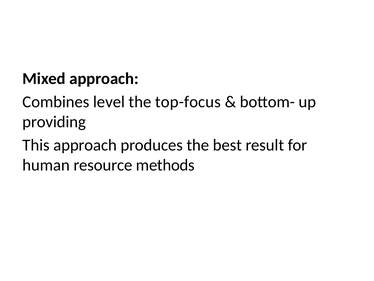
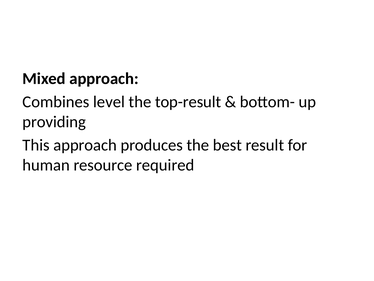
top-focus: top-focus -> top-result
methods: methods -> required
